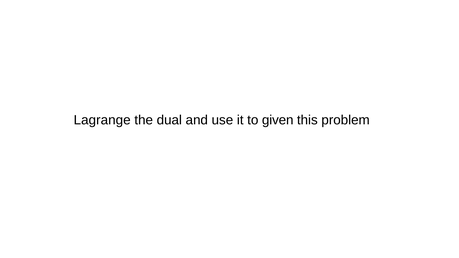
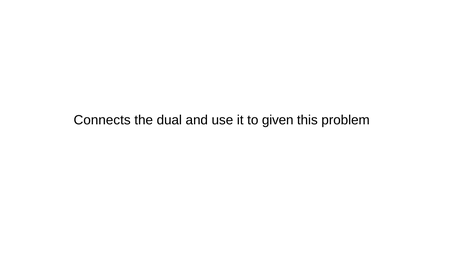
Lagrange: Lagrange -> Connects
